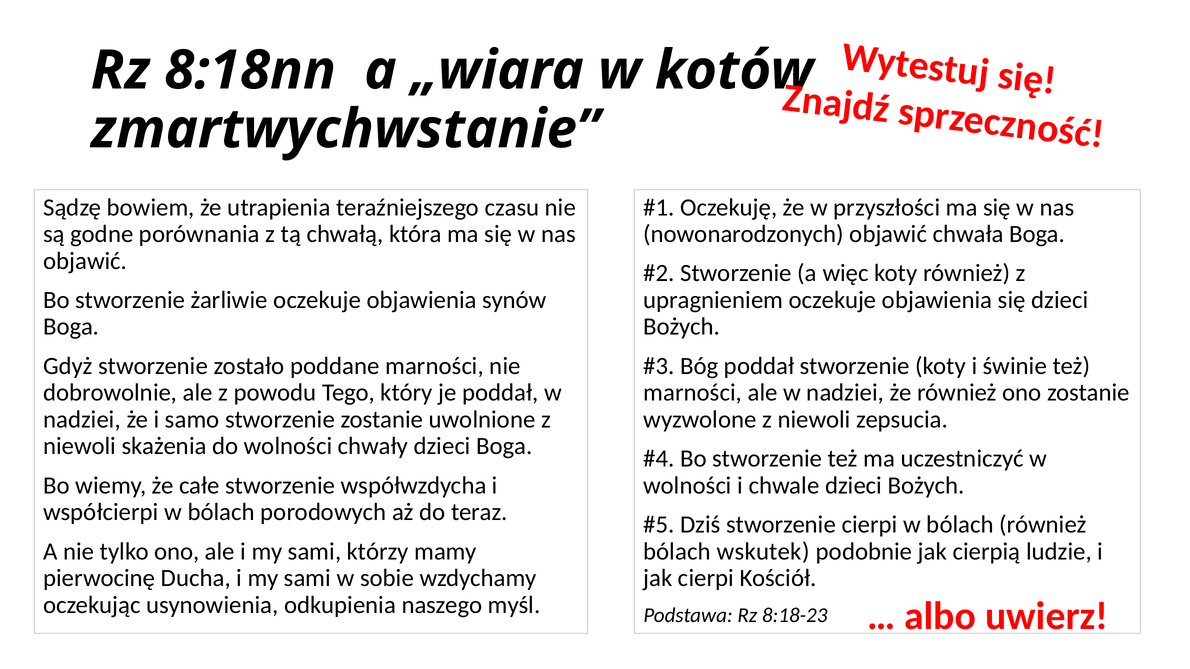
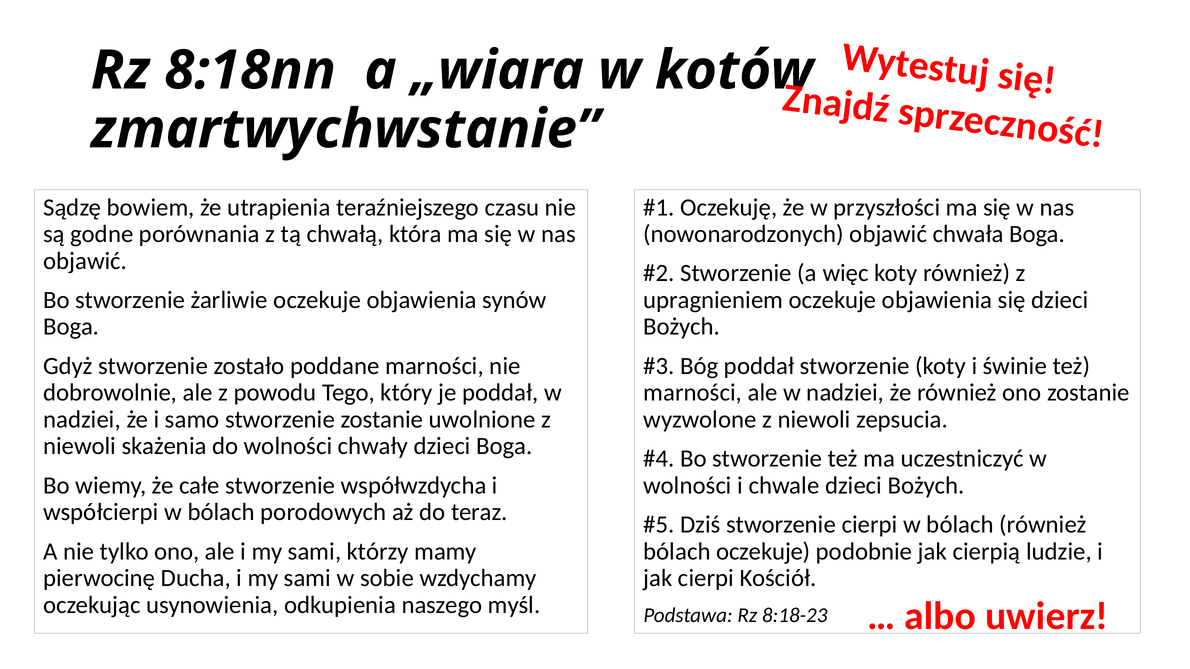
bólach wskutek: wskutek -> oczekuje
